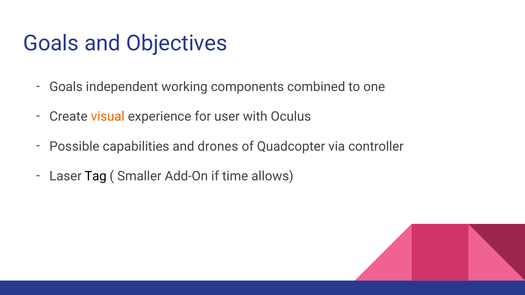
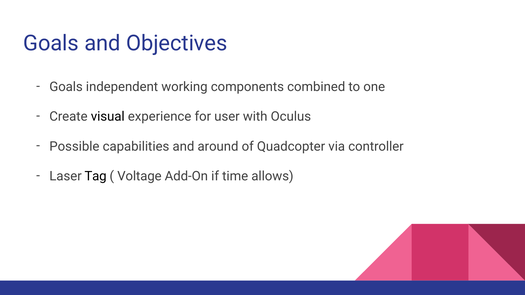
visual colour: orange -> black
drones: drones -> around
Smaller: Smaller -> Voltage
